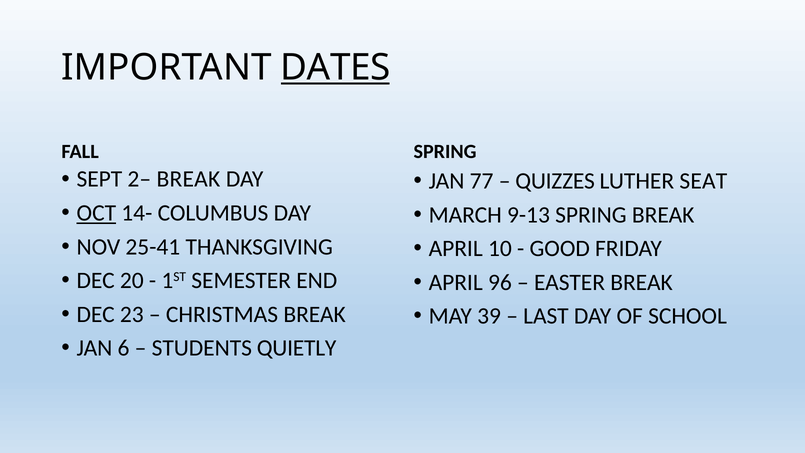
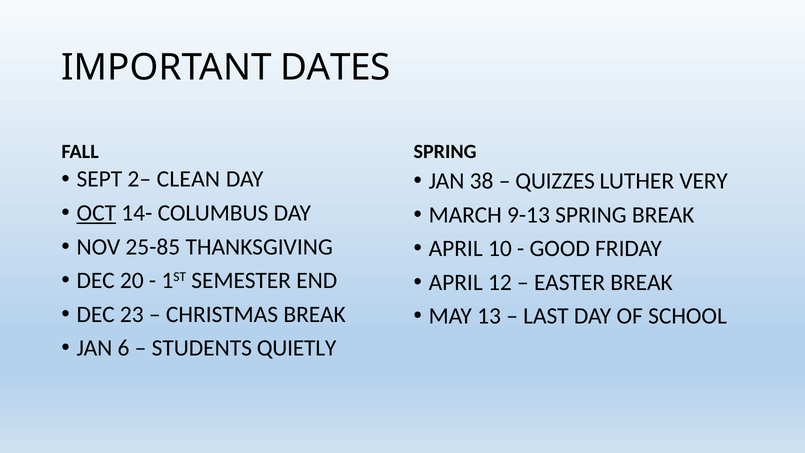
DATES underline: present -> none
2– BREAK: BREAK -> CLEAN
77: 77 -> 38
SEAT: SEAT -> VERY
25-41: 25-41 -> 25-85
96: 96 -> 12
39: 39 -> 13
